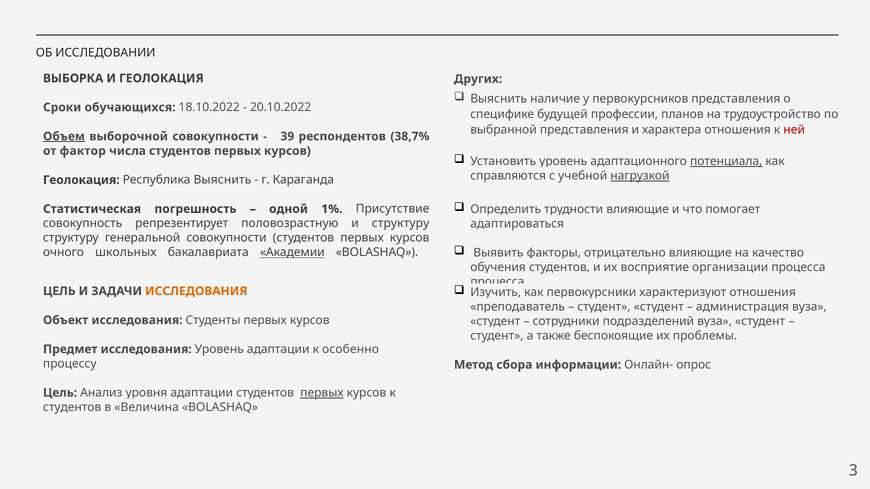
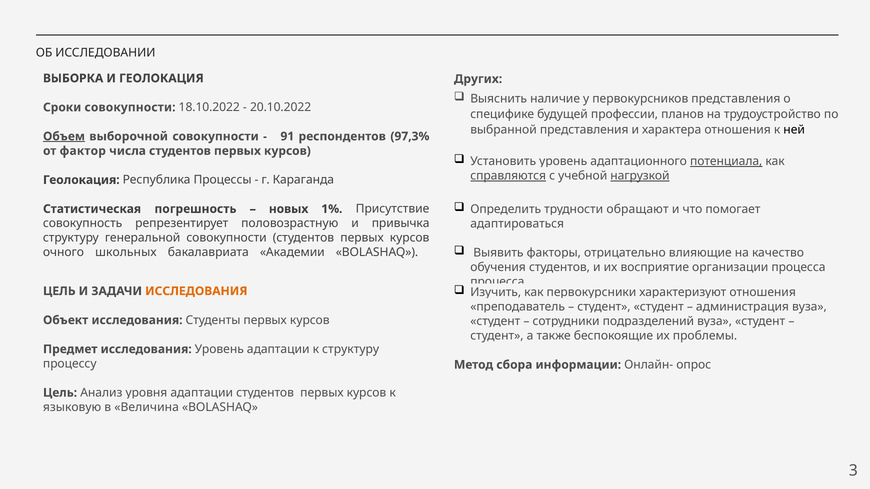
Сроки обучающихся: обучающихся -> совокупности
ней colour: red -> black
39: 39 -> 91
38,7%: 38,7% -> 97,3%
справляются underline: none -> present
Республика Выяснить: Выяснить -> Процессы
трудности влияющие: влияющие -> обращают
одной: одной -> новых
и структуру: структуру -> привычка
Академии underline: present -> none
к особенно: особенно -> структуру
первых at (322, 393) underline: present -> none
студентов at (72, 408): студентов -> языковую
